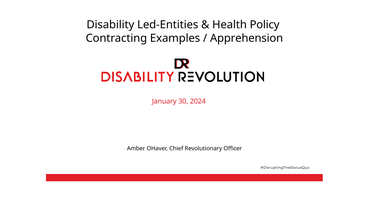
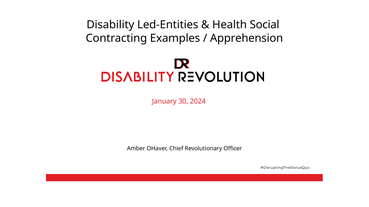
Policy: Policy -> Social
